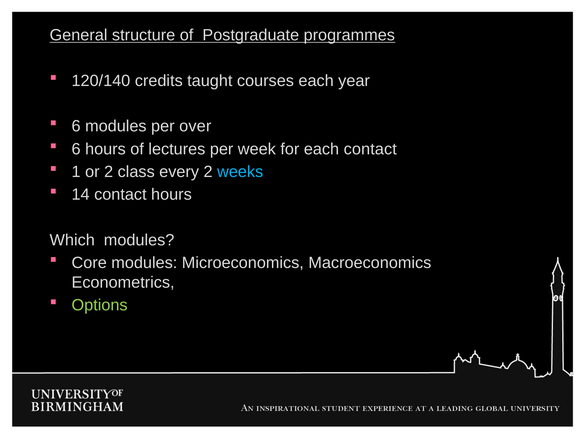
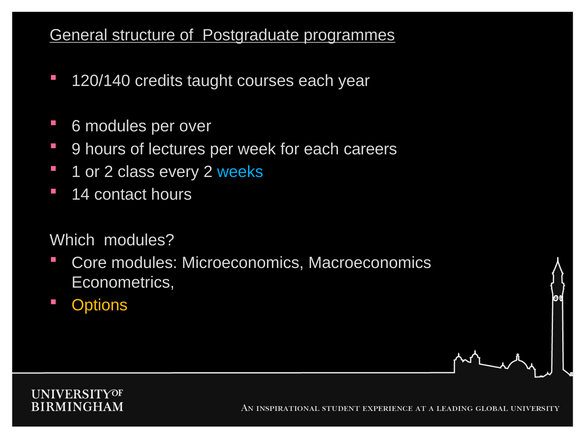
6 at (76, 149): 6 -> 9
each contact: contact -> careers
Options colour: light green -> yellow
